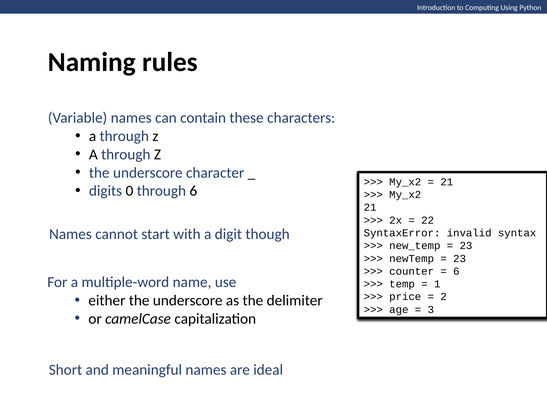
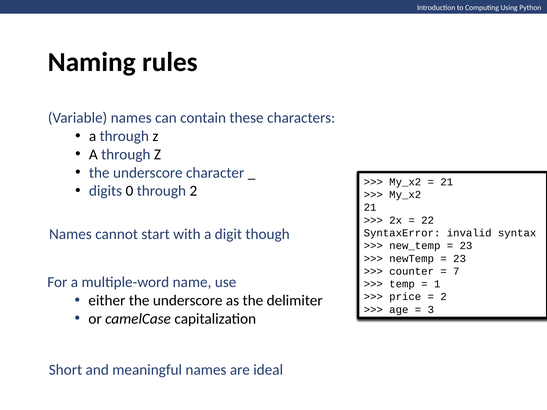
through 6: 6 -> 2
6 at (456, 271): 6 -> 7
